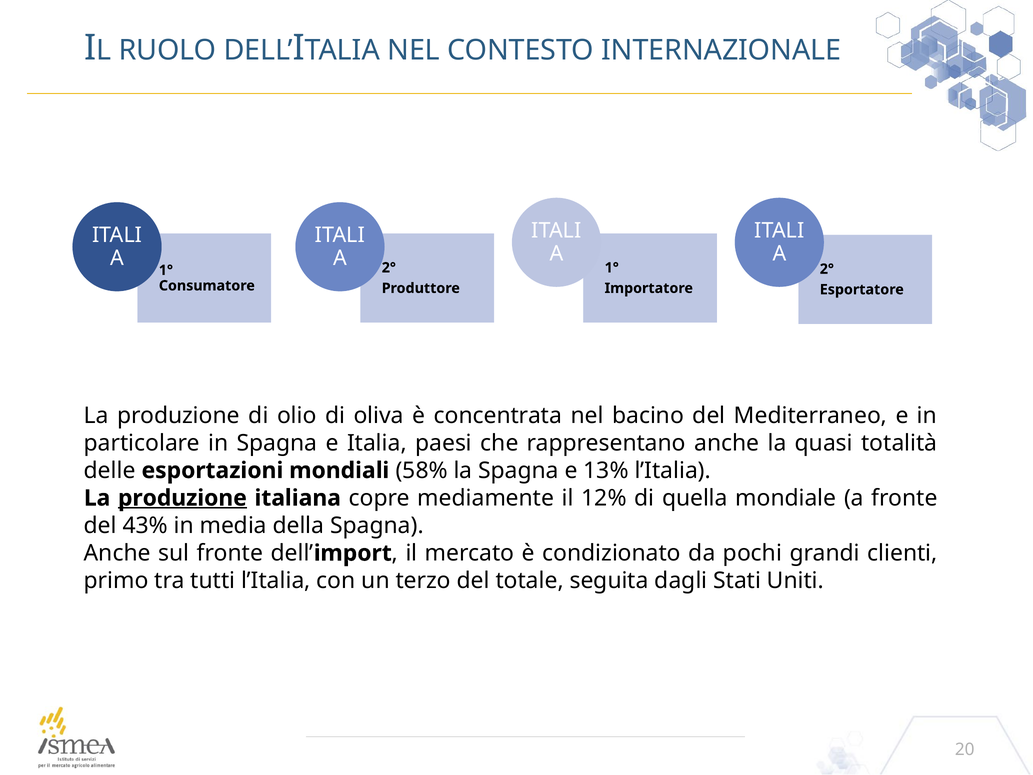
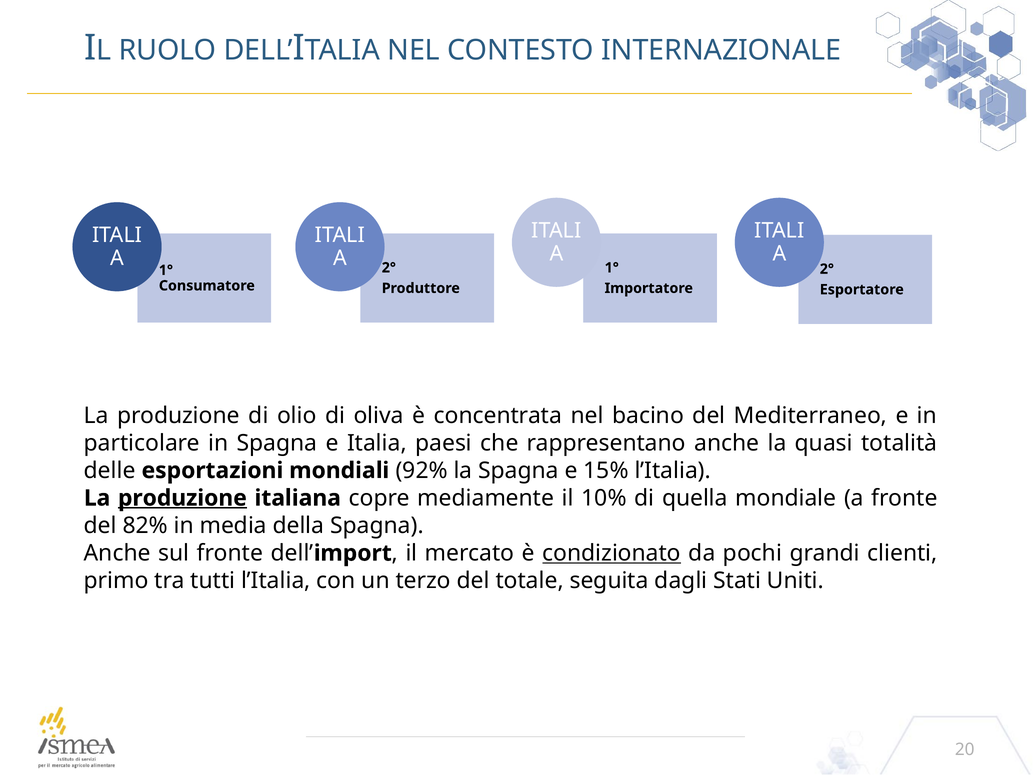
58%: 58% -> 92%
13%: 13% -> 15%
12%: 12% -> 10%
43%: 43% -> 82%
condizionato underline: none -> present
